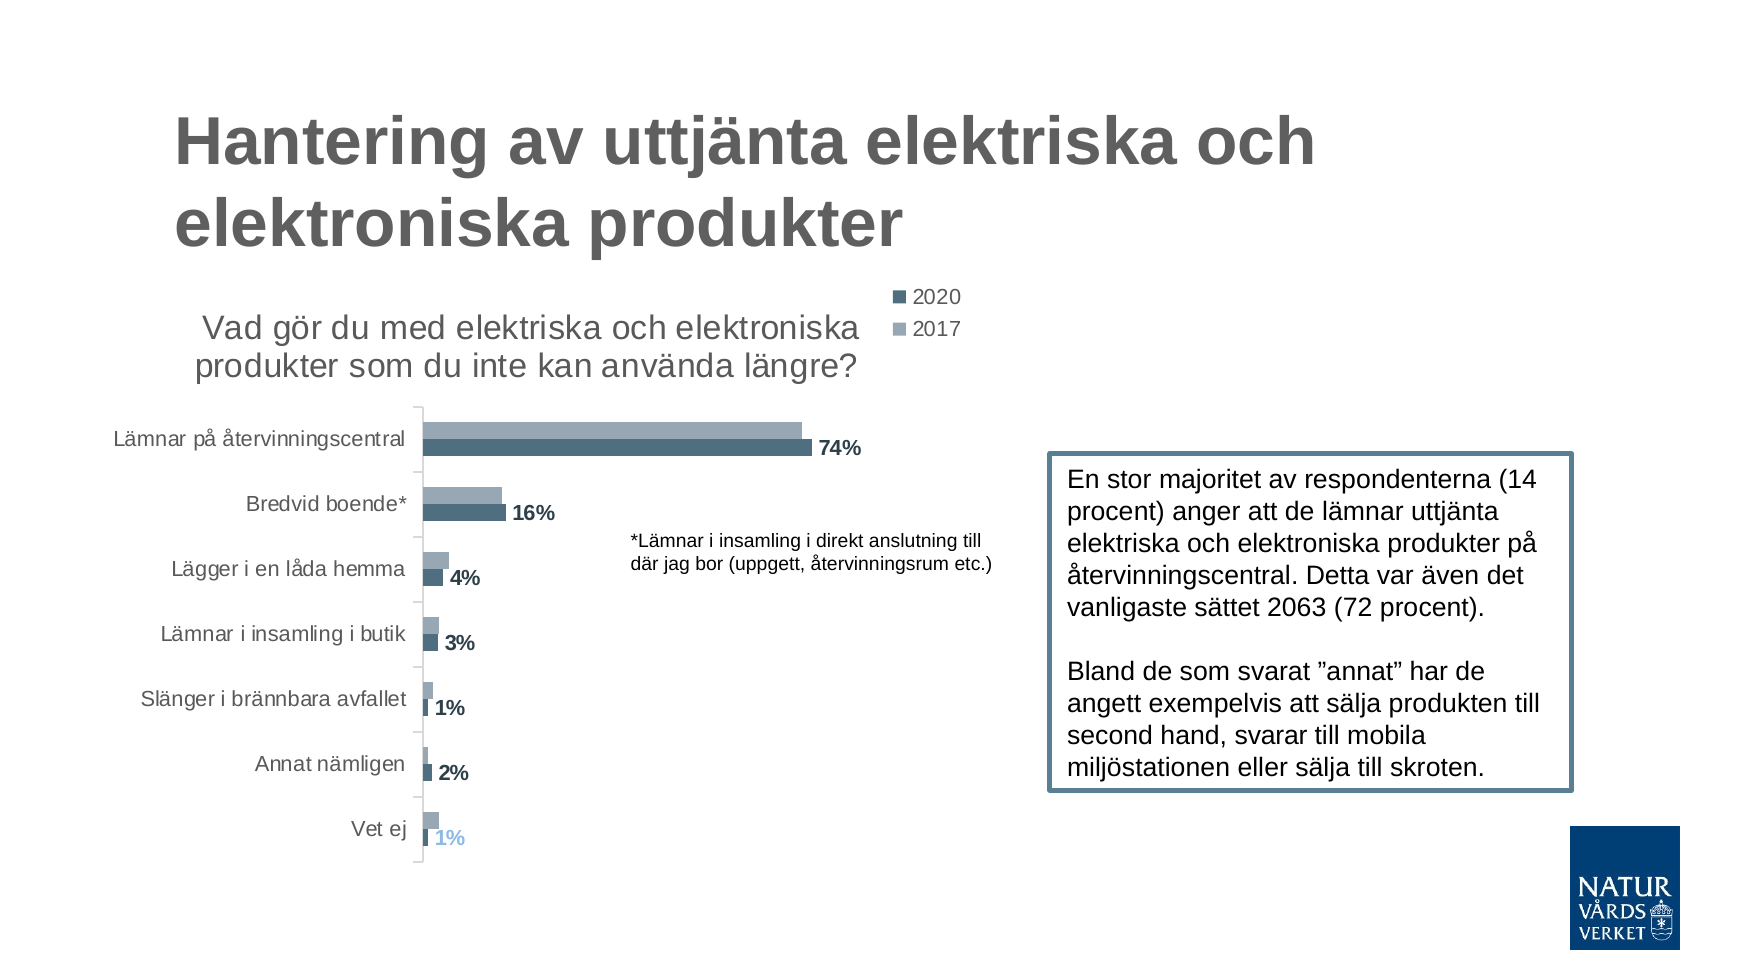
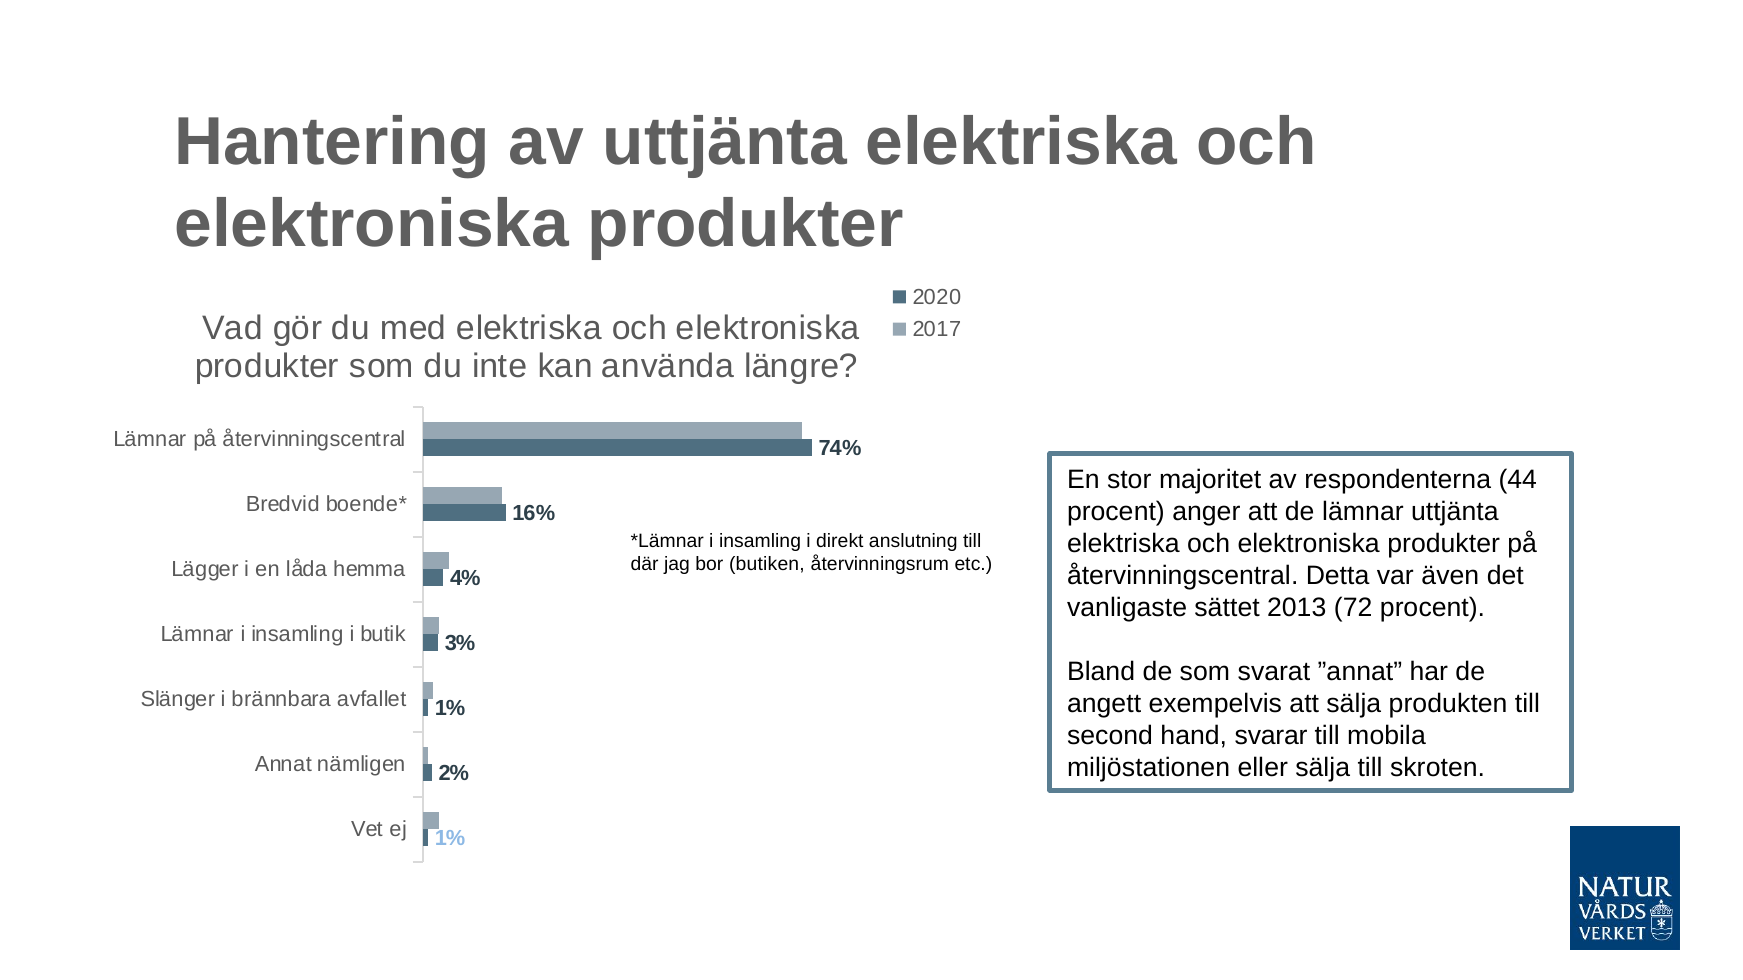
14: 14 -> 44
uppgett: uppgett -> butiken
2063: 2063 -> 2013
